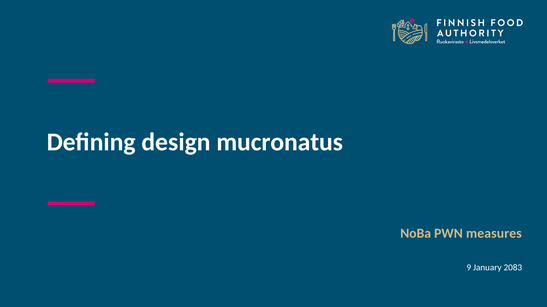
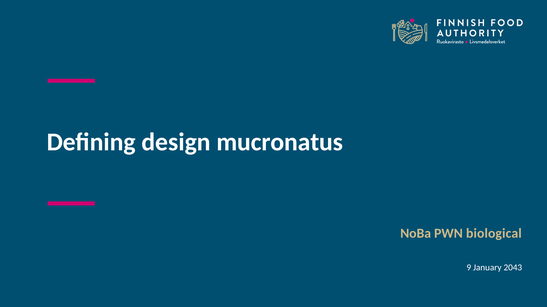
measures: measures -> biological
2083: 2083 -> 2043
